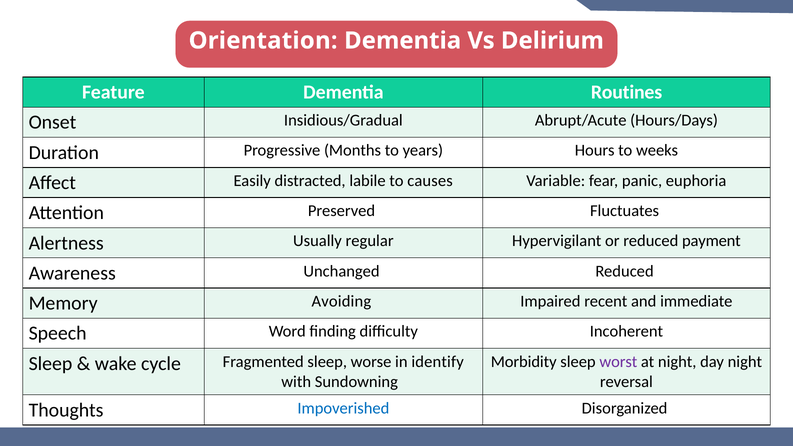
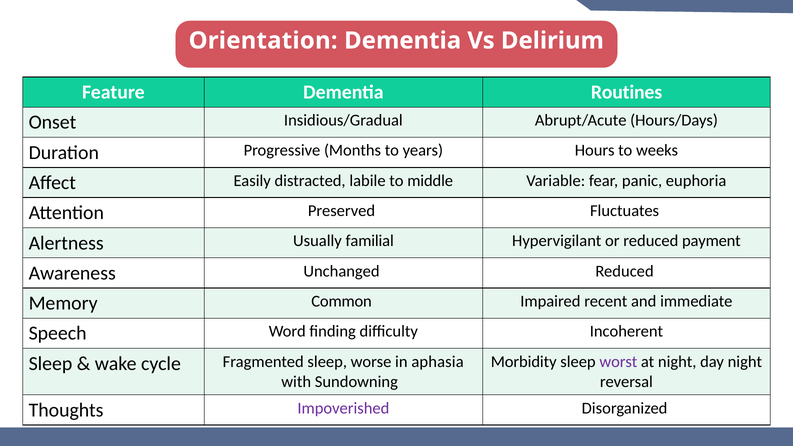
causes: causes -> middle
regular: regular -> familial
Avoiding: Avoiding -> Common
identify: identify -> aphasia
Impoverished colour: blue -> purple
